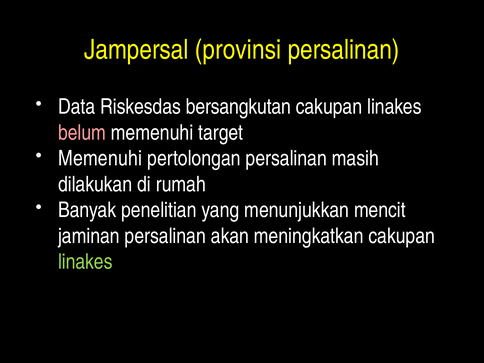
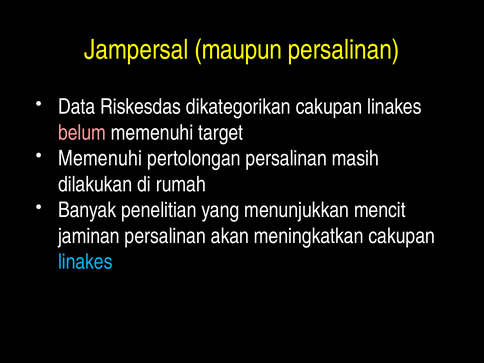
provinsi: provinsi -> maupun
bersangkutan: bersangkutan -> dikategorikan
linakes at (85, 262) colour: light green -> light blue
